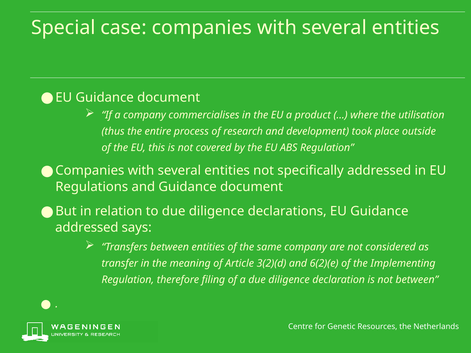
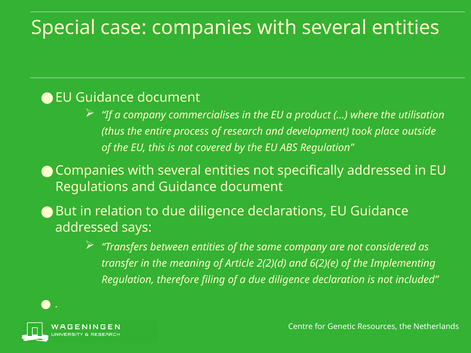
3(2)(d: 3(2)(d -> 2(2)(d
not between: between -> included
